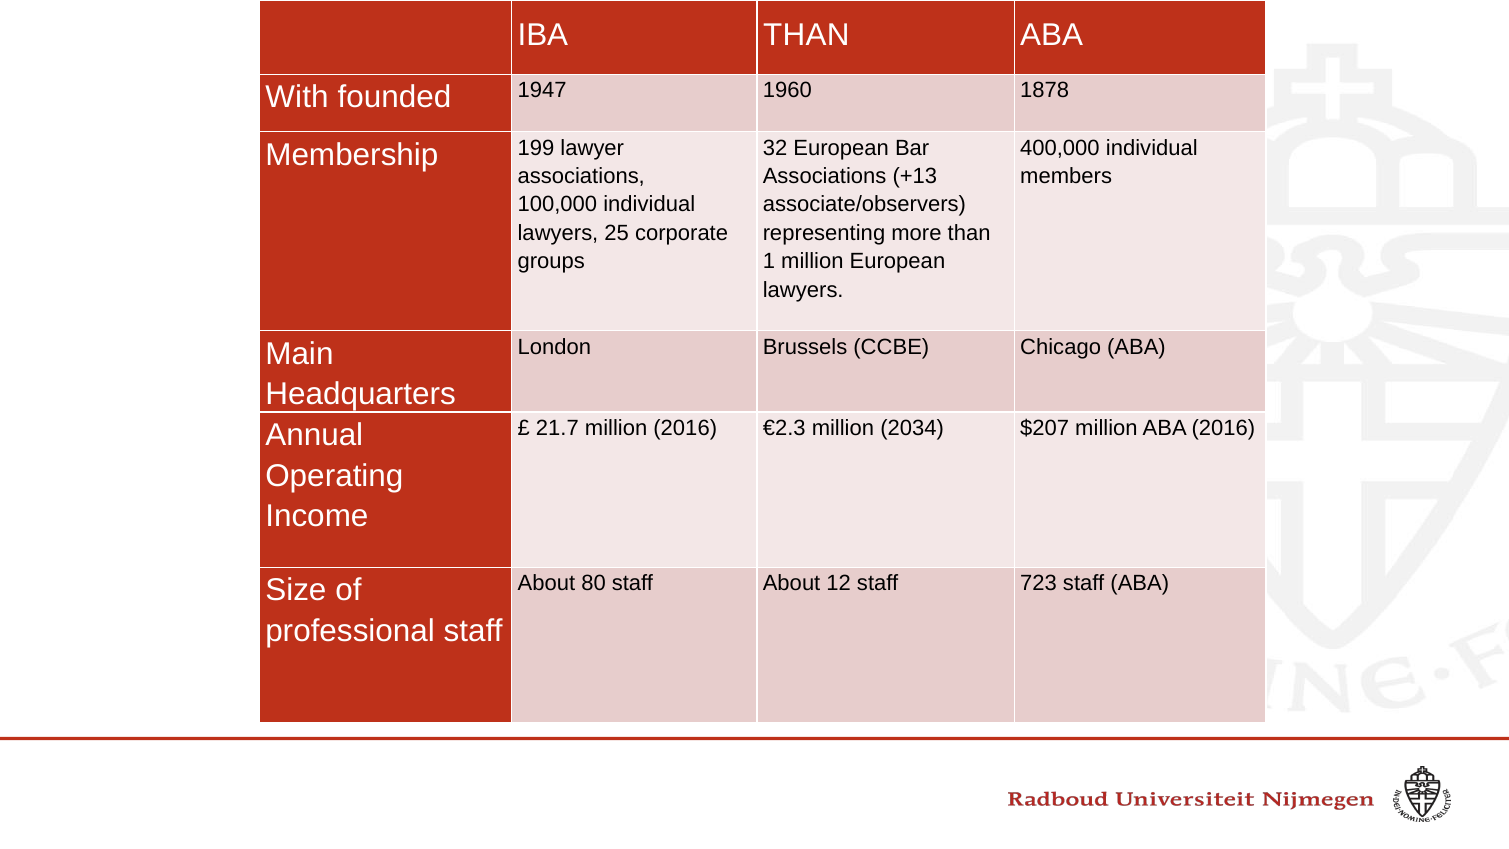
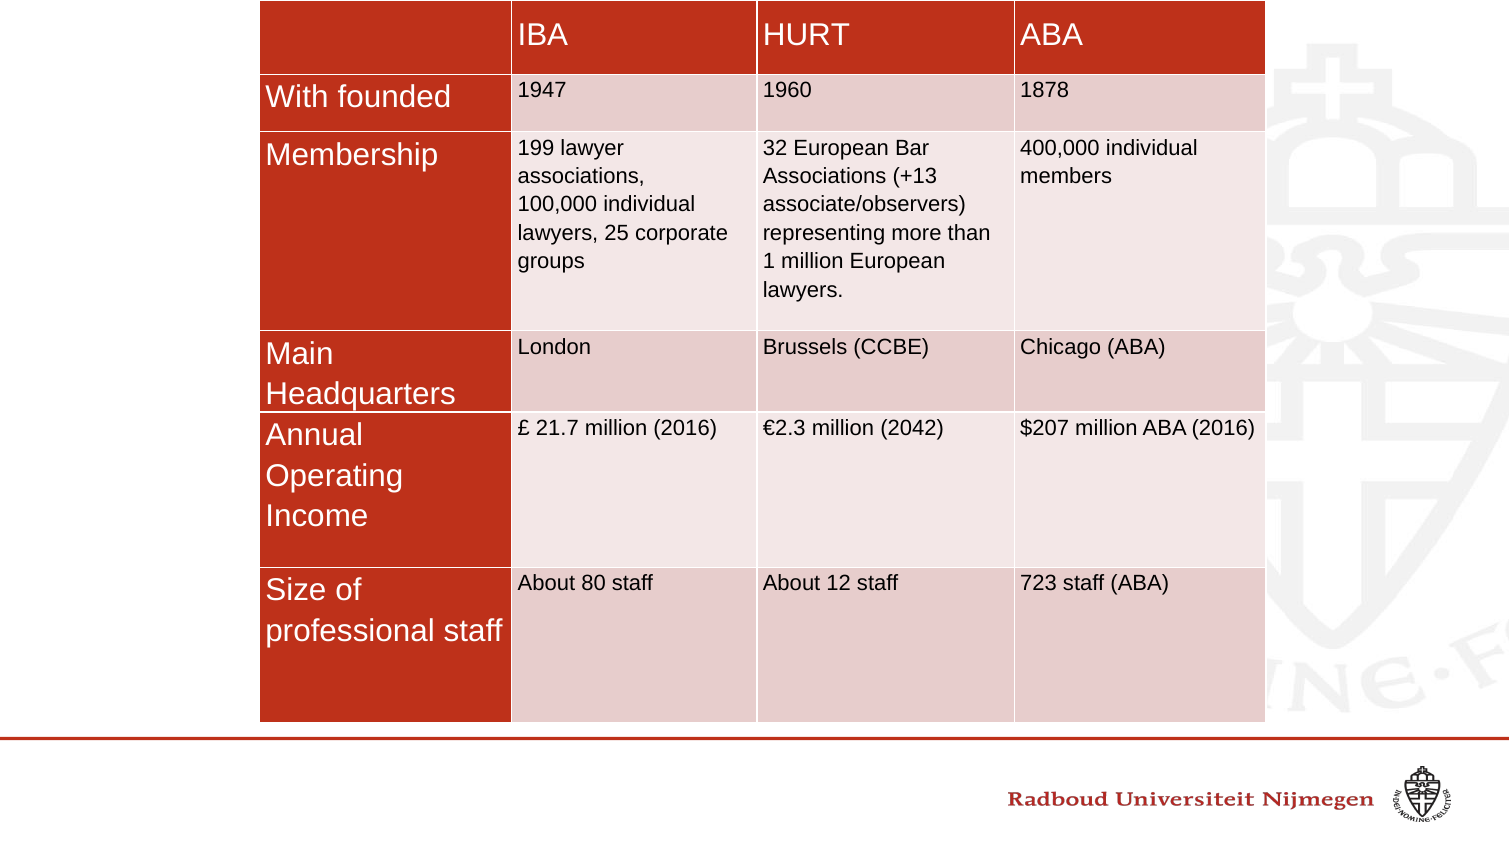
IBA THAN: THAN -> HURT
2034: 2034 -> 2042
